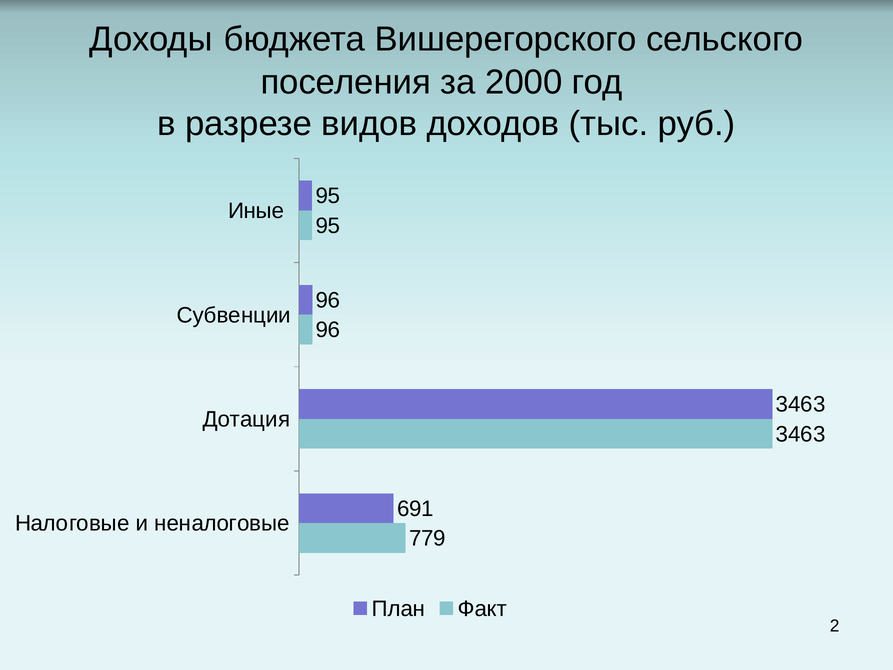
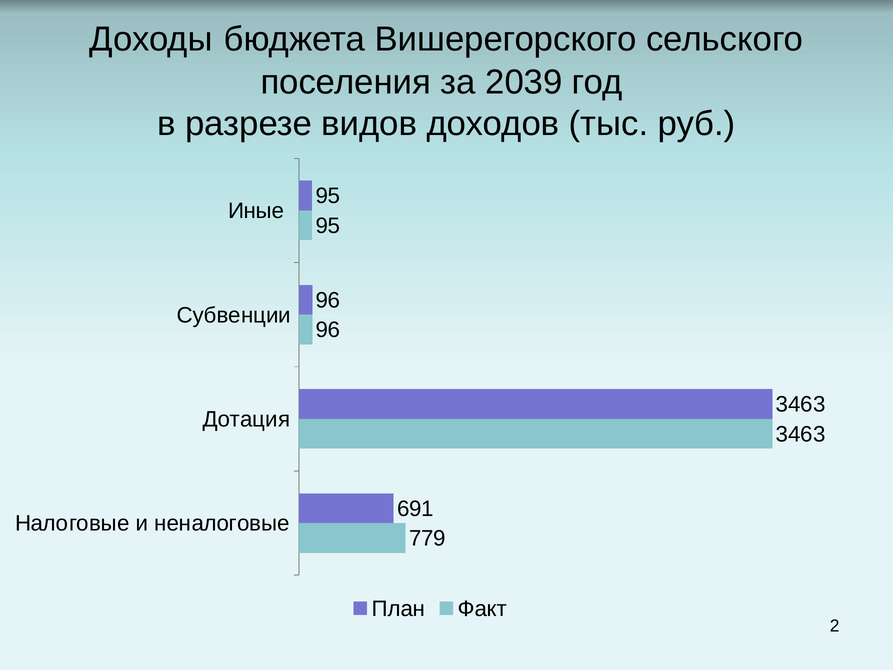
2000: 2000 -> 2039
